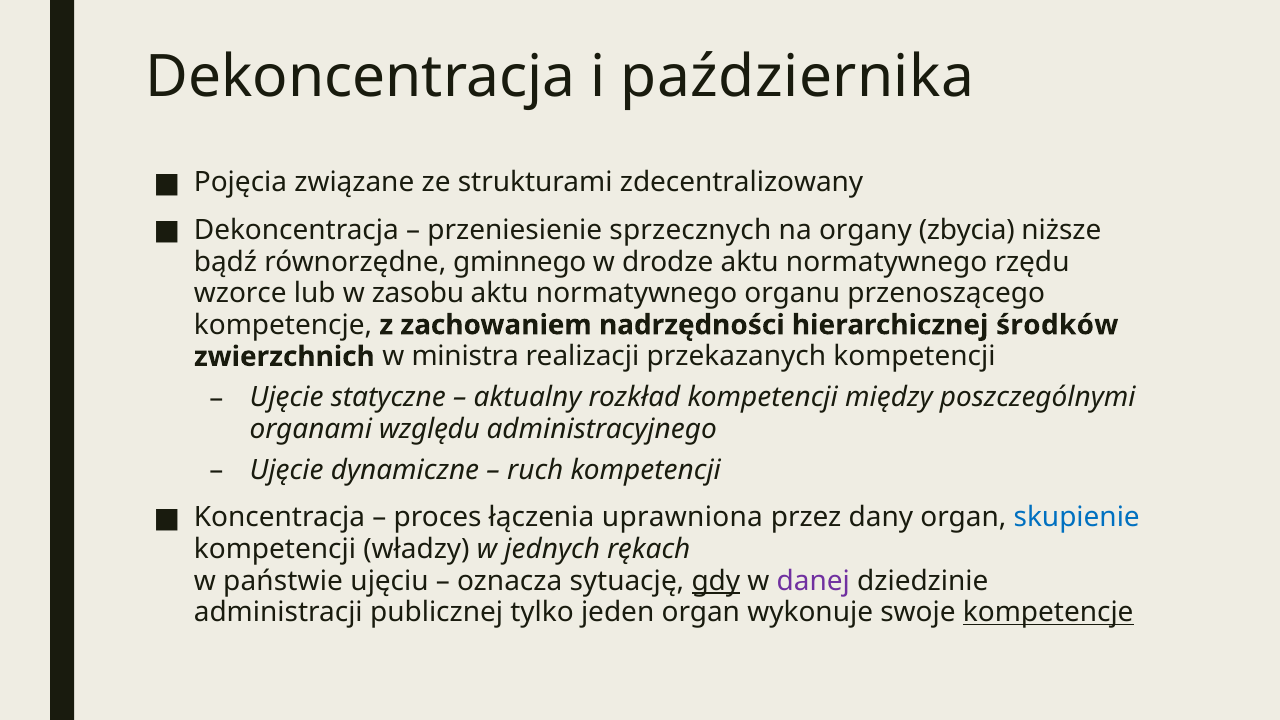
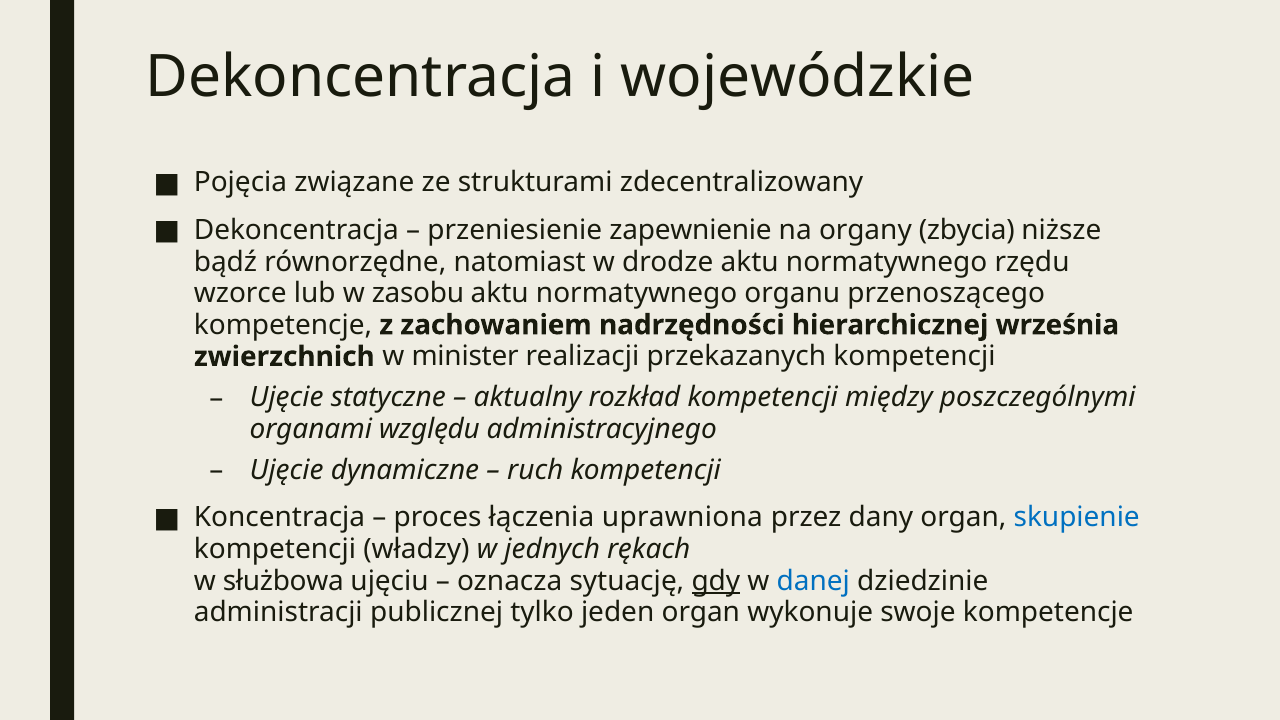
października: października -> wojewódzkie
sprzecznych: sprzecznych -> zapewnienie
gminnego: gminnego -> natomiast
środków: środków -> września
ministra: ministra -> minister
państwie: państwie -> służbowa
danej colour: purple -> blue
kompetencje at (1048, 612) underline: present -> none
